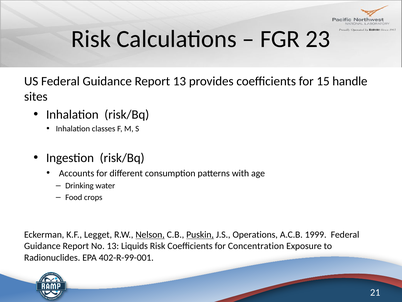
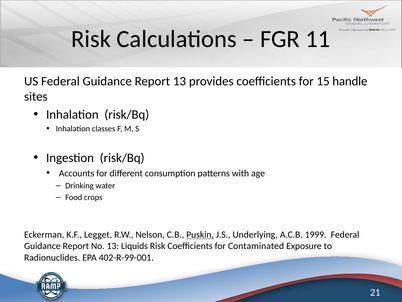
23: 23 -> 11
Nelson underline: present -> none
Operations: Operations -> Underlying
Concentration: Concentration -> Contaminated
